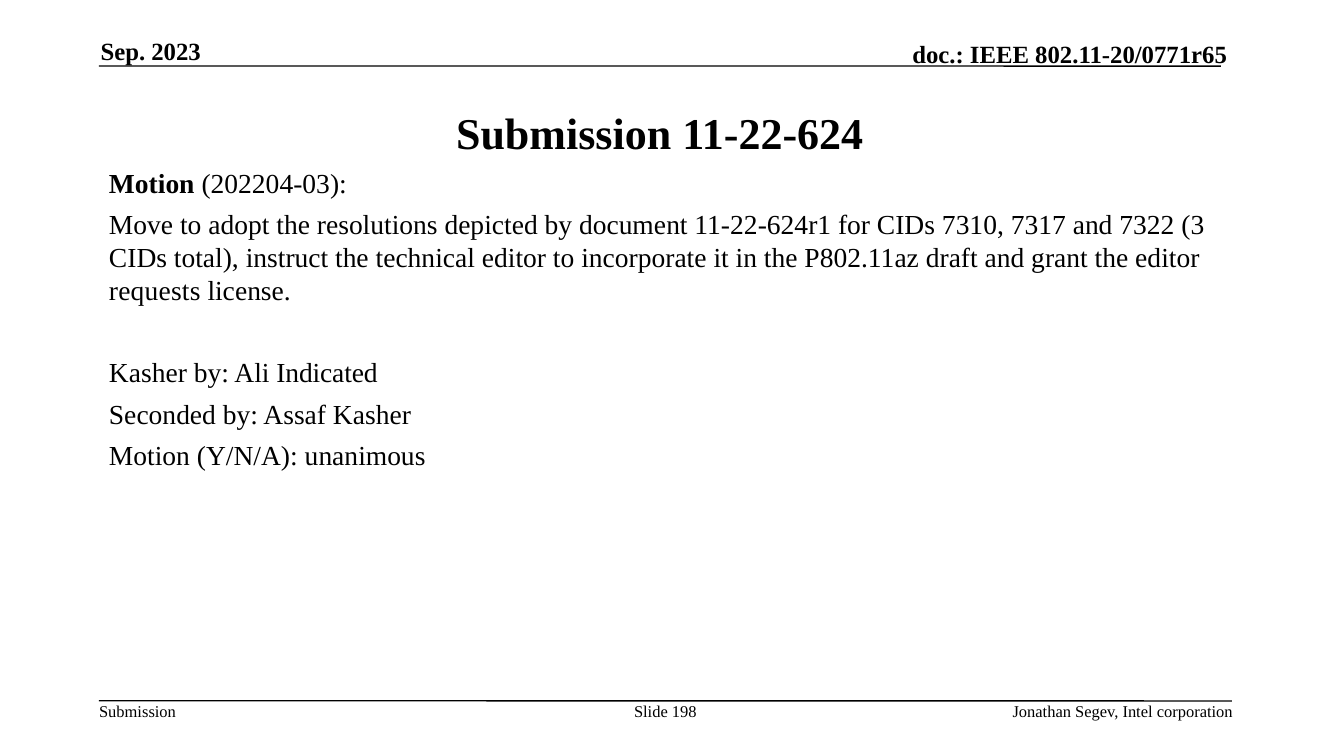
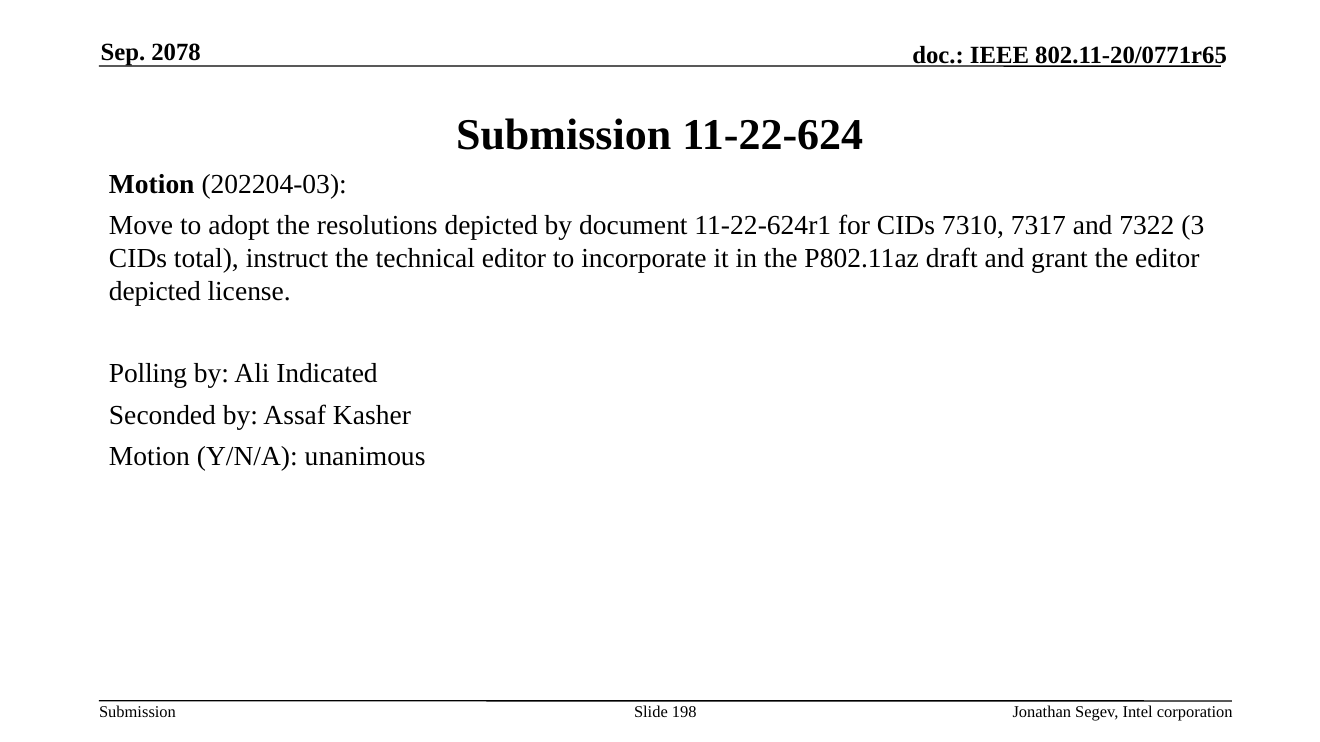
2023: 2023 -> 2078
requests at (155, 291): requests -> depicted
Kasher at (148, 374): Kasher -> Polling
